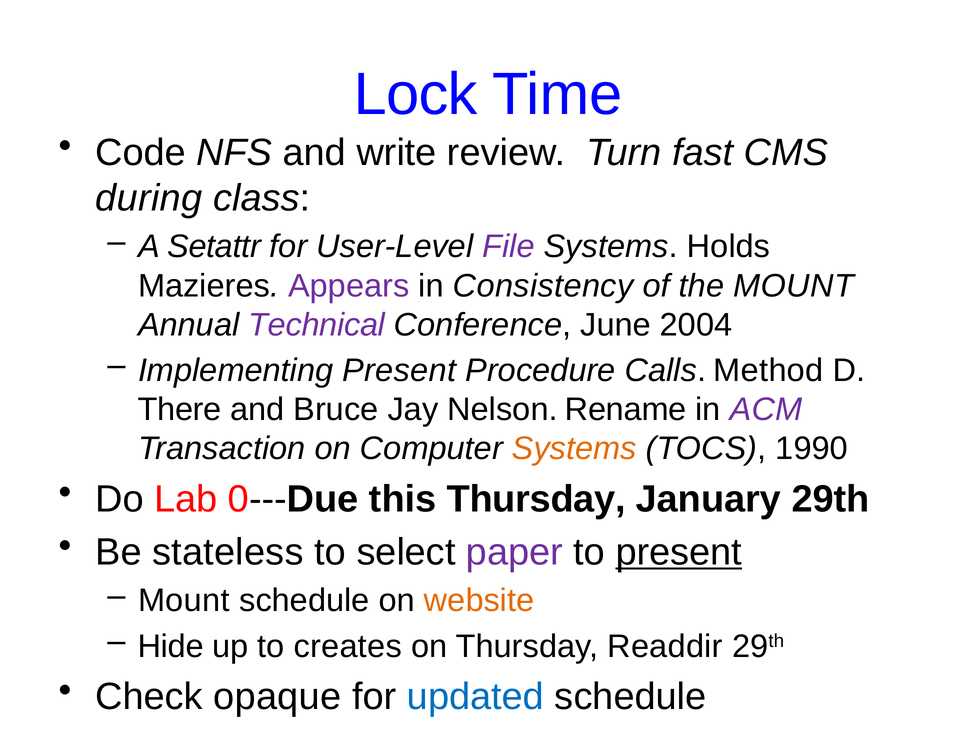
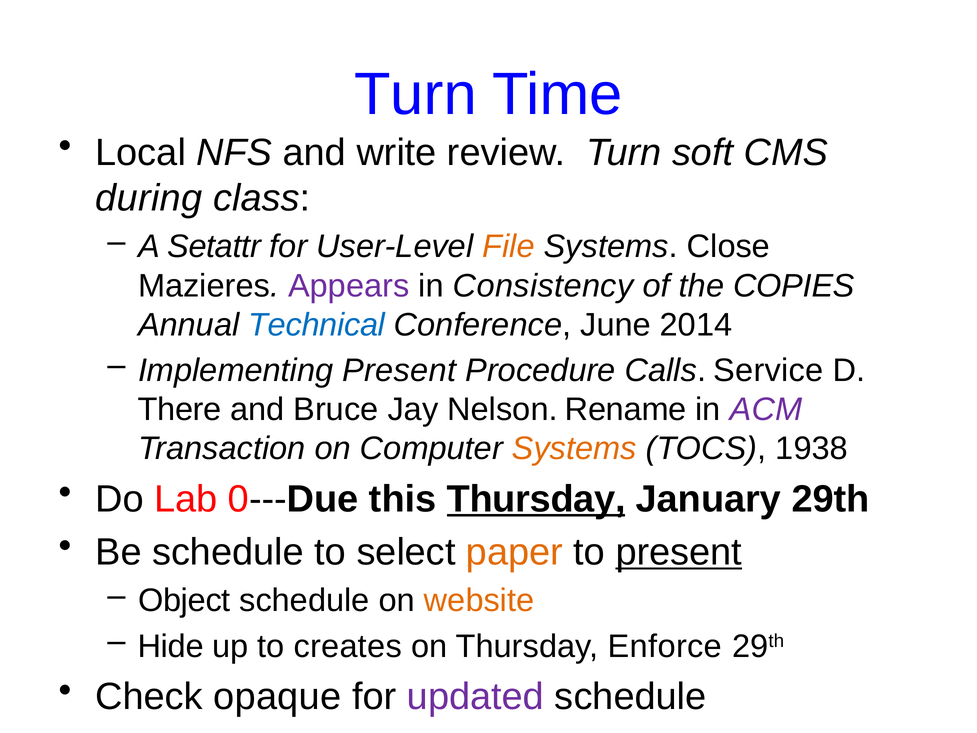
Lock at (416, 95): Lock -> Turn
Code: Code -> Local
fast: fast -> soft
File colour: purple -> orange
Holds: Holds -> Close
the MOUNT: MOUNT -> COPIES
Technical colour: purple -> blue
2004: 2004 -> 2014
Method: Method -> Service
1990: 1990 -> 1938
Thursday at (536, 499) underline: none -> present
Be stateless: stateless -> schedule
paper colour: purple -> orange
Mount at (184, 601): Mount -> Object
Readdir: Readdir -> Enforce
updated colour: blue -> purple
